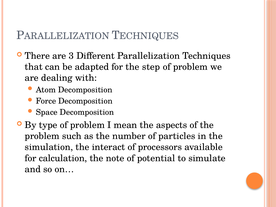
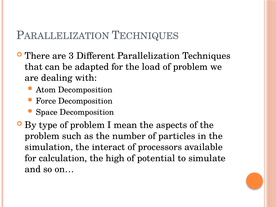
step: step -> load
note: note -> high
